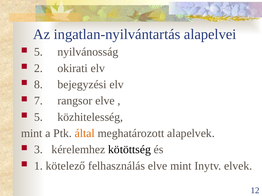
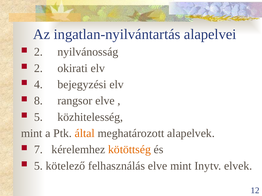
5 at (39, 52): 5 -> 2
8: 8 -> 4
7: 7 -> 8
3: 3 -> 7
kötöttség colour: black -> orange
1 at (39, 166): 1 -> 5
